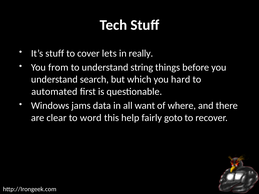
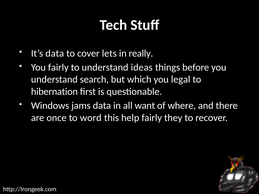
It’s stuff: stuff -> data
You from: from -> fairly
string: string -> ideas
hard: hard -> legal
automated: automated -> hibernation
clear: clear -> once
goto: goto -> they
